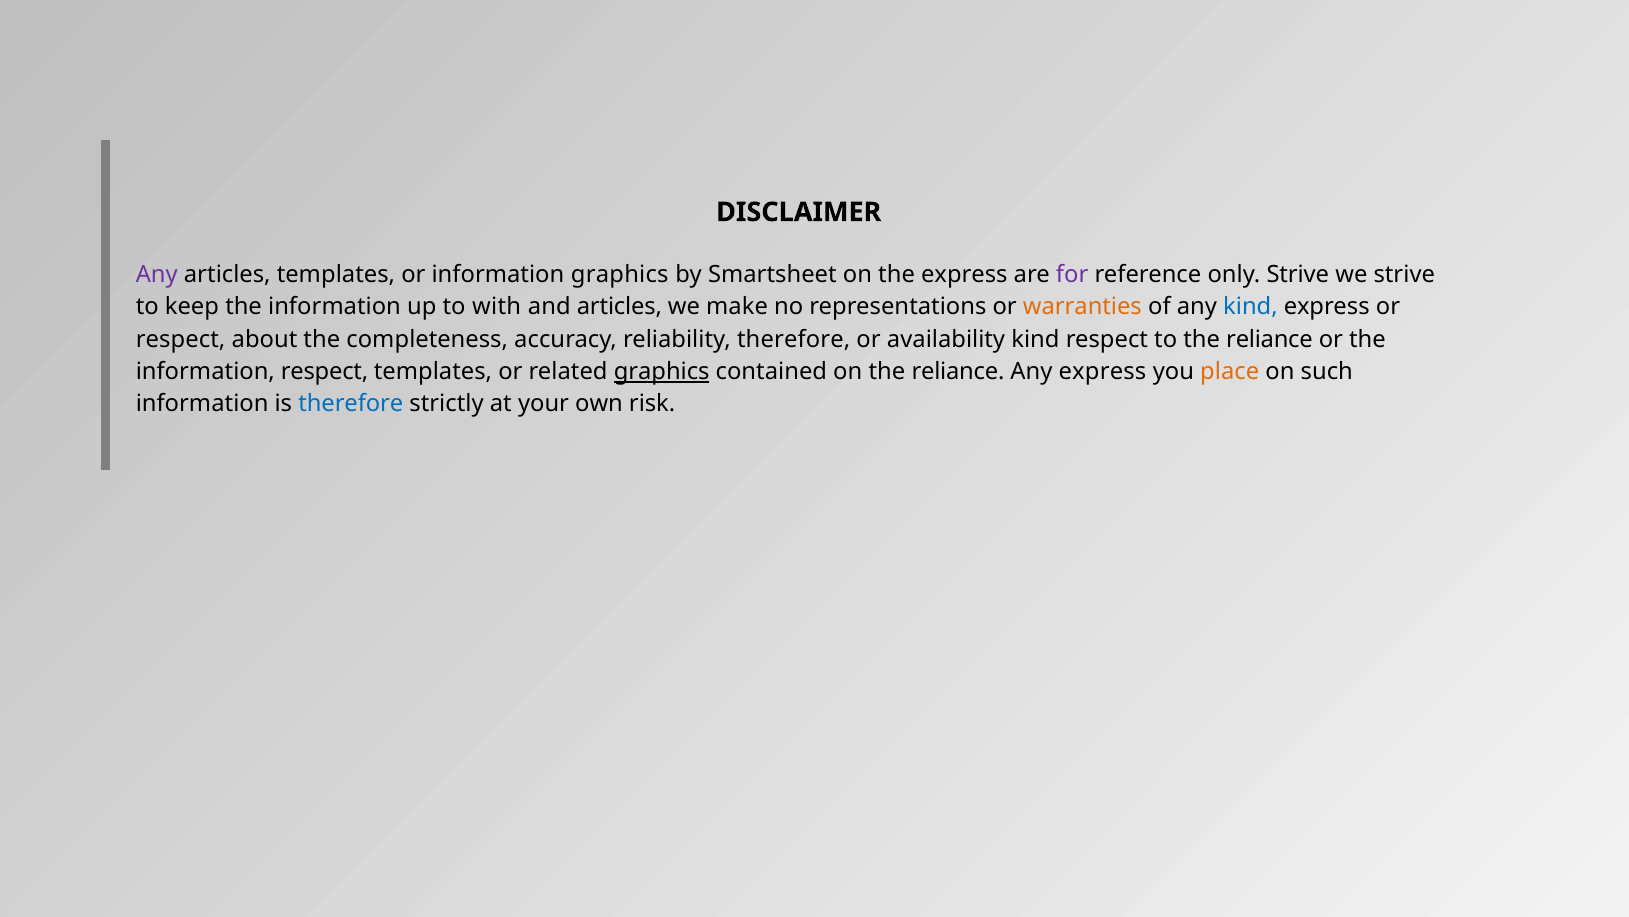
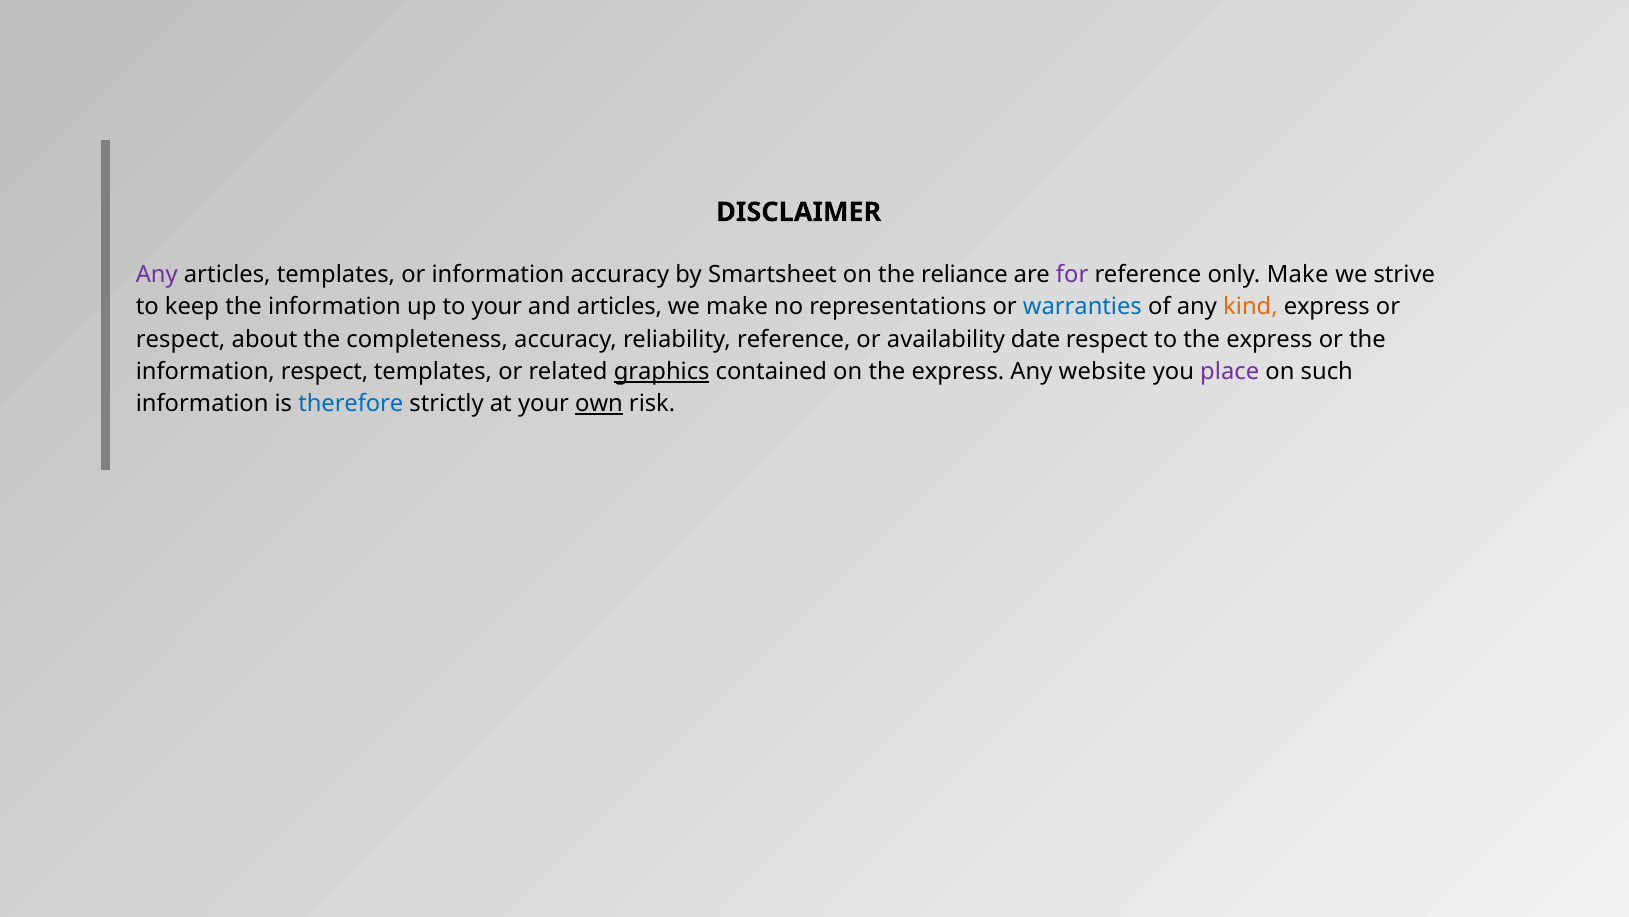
information graphics: graphics -> accuracy
the express: express -> reliance
only Strive: Strive -> Make
to with: with -> your
warranties colour: orange -> blue
kind at (1250, 307) colour: blue -> orange
reliability therefore: therefore -> reference
availability kind: kind -> date
to the reliance: reliance -> express
on the reliance: reliance -> express
Any express: express -> website
place colour: orange -> purple
own underline: none -> present
